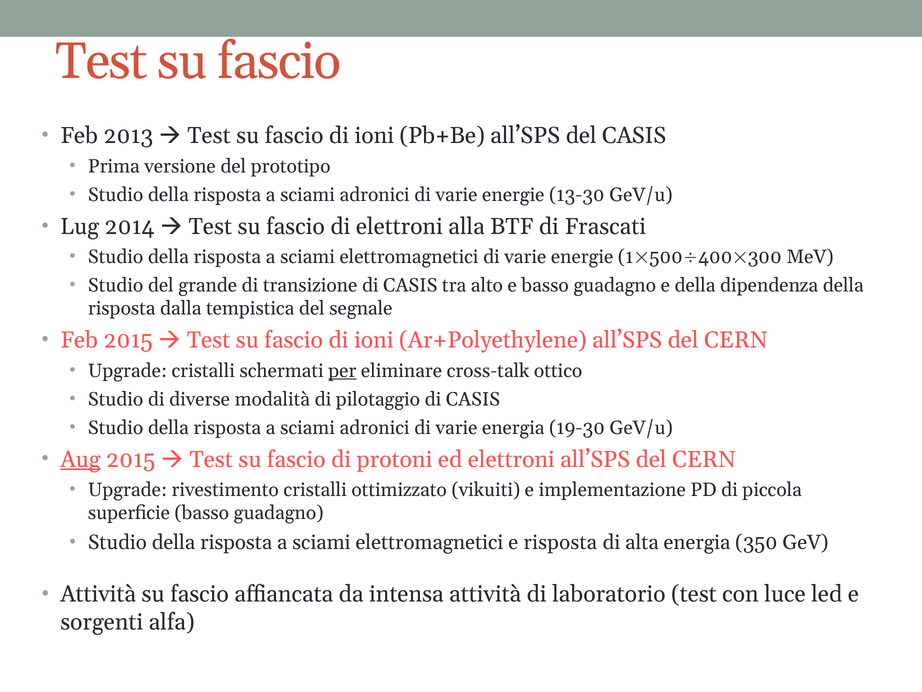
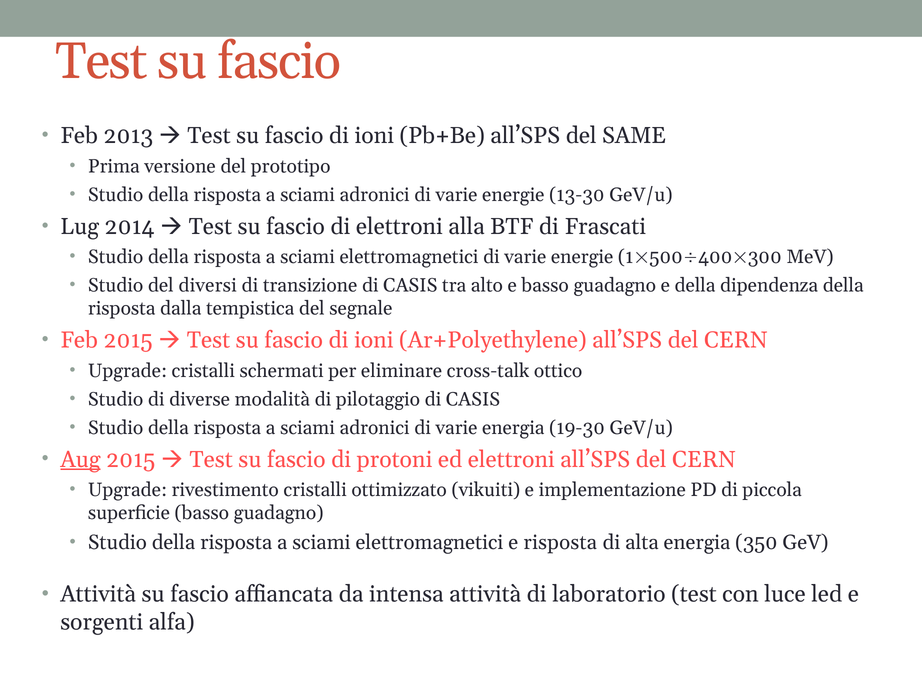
del CASIS: CASIS -> SAME
grande: grande -> diversi
per underline: present -> none
